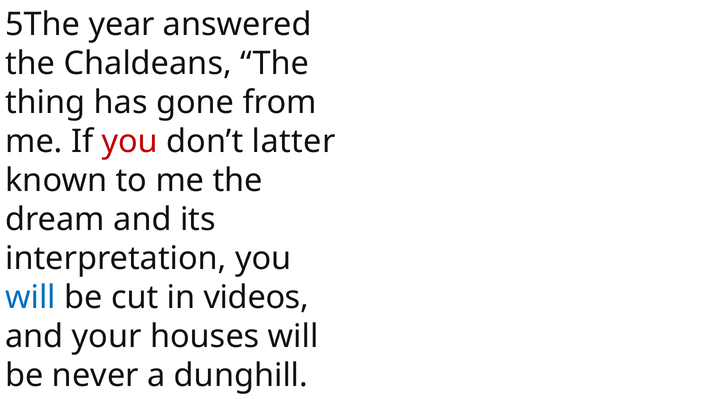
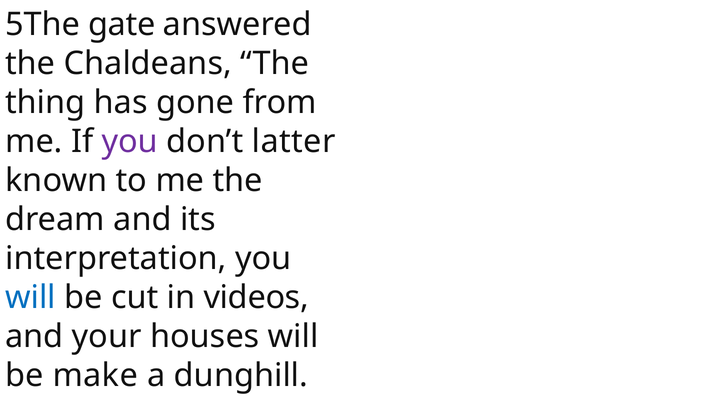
year: year -> gate
you at (130, 141) colour: red -> purple
never: never -> make
